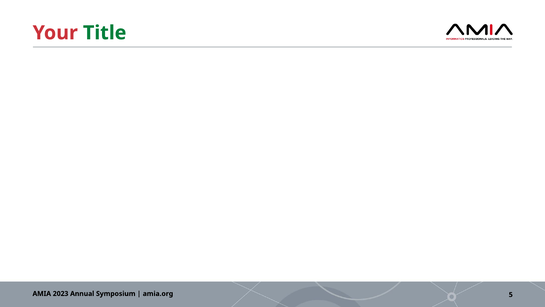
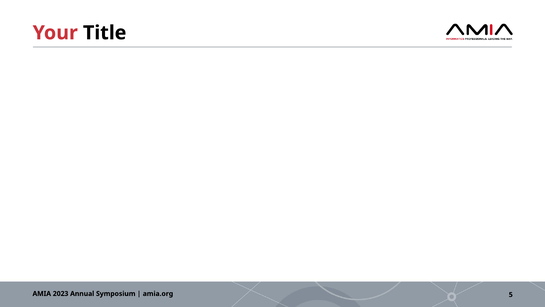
Title colour: green -> black
